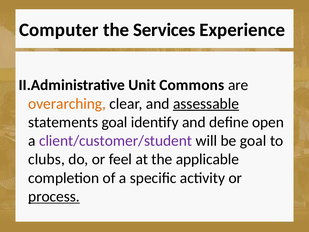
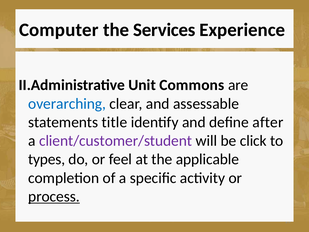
overarching colour: orange -> blue
assessable underline: present -> none
statements goal: goal -> title
open: open -> after
be goal: goal -> click
clubs: clubs -> types
